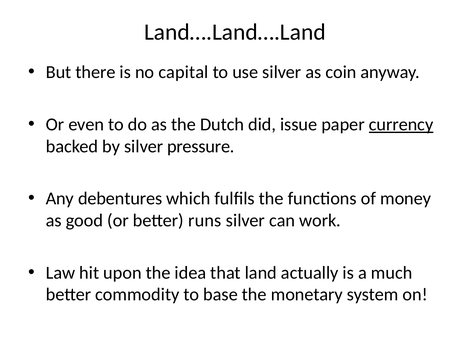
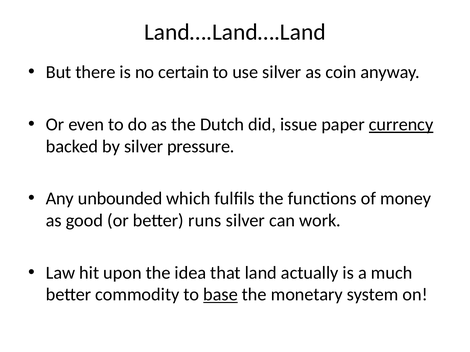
capital: capital -> certain
debentures: debentures -> unbounded
base underline: none -> present
